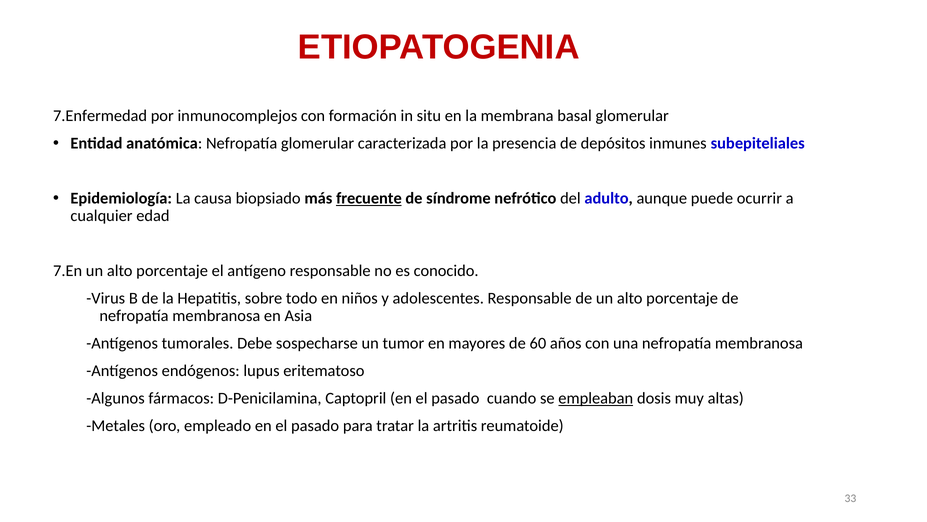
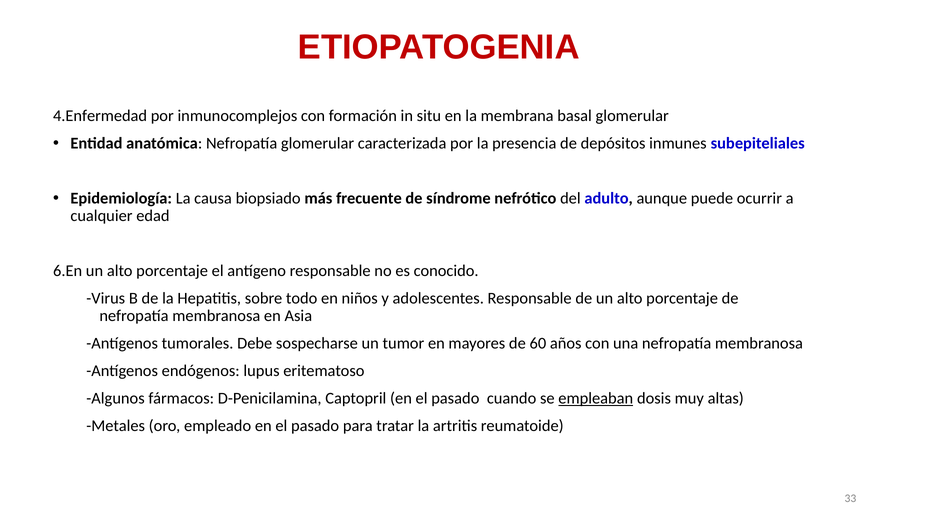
7.Enfermedad: 7.Enfermedad -> 4.Enfermedad
frecuente underline: present -> none
7.En: 7.En -> 6.En
